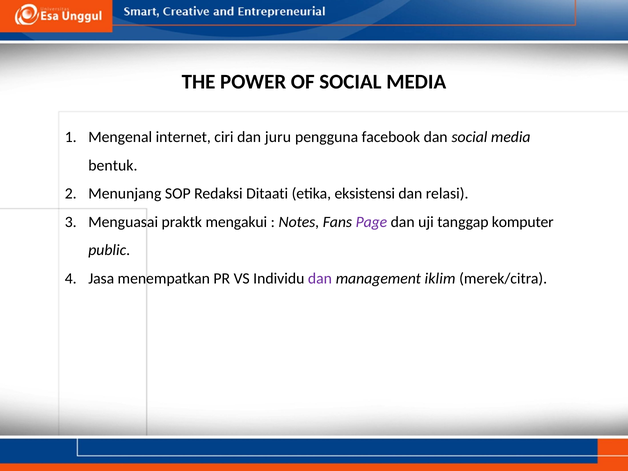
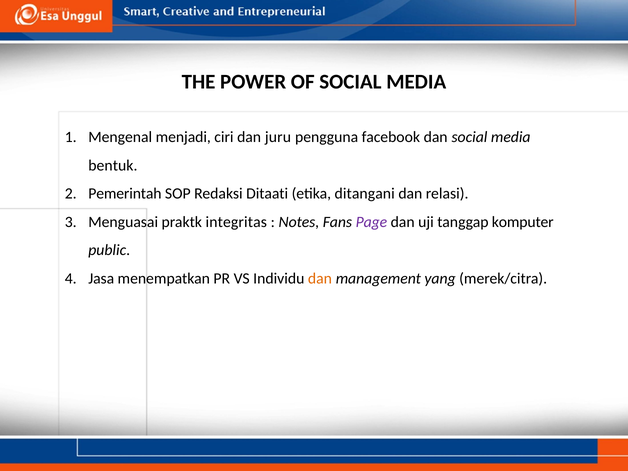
internet: internet -> menjadi
Menunjang: Menunjang -> Pemerintah
eksistensi: eksistensi -> ditangani
mengakui: mengakui -> integritas
dan at (320, 278) colour: purple -> orange
iklim: iklim -> yang
